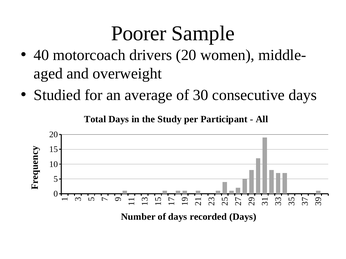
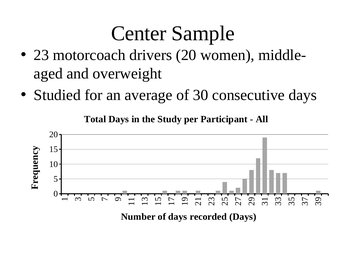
Poorer: Poorer -> Center
40: 40 -> 23
